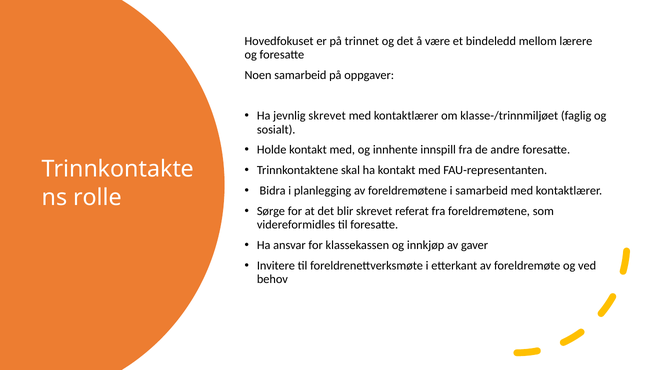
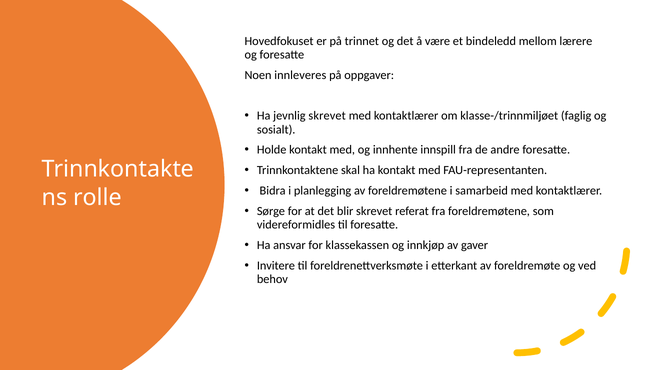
Noen samarbeid: samarbeid -> innleveres
